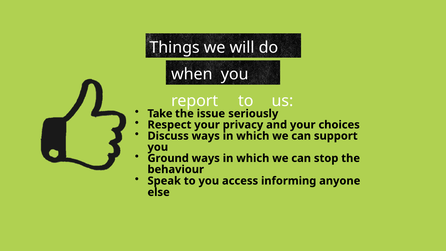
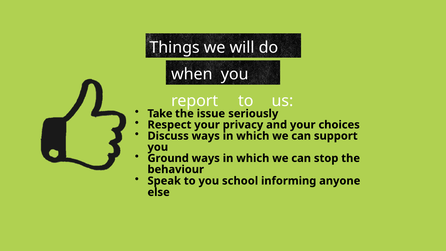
access: access -> school
